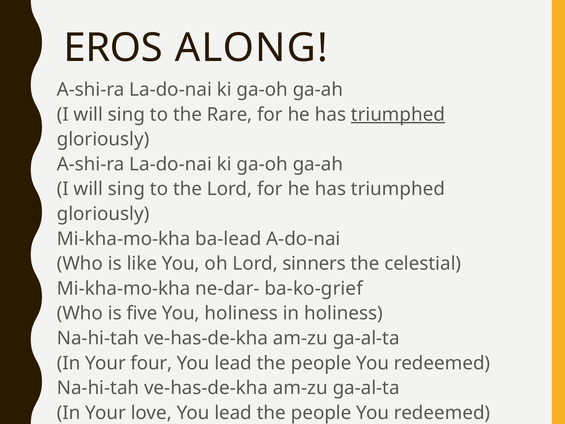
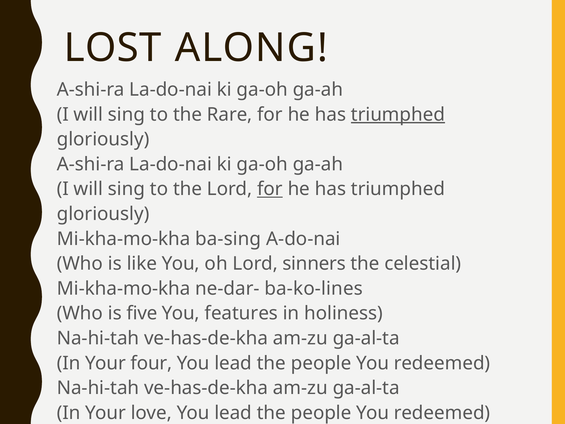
EROS: EROS -> LOST
for at (270, 189) underline: none -> present
ba-lead: ba-lead -> ba-sing
ba-ko-grief: ba-ko-grief -> ba-ko-lines
You holiness: holiness -> features
